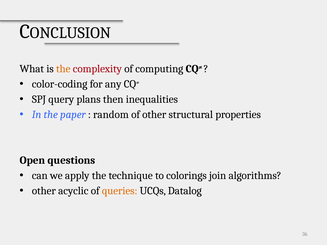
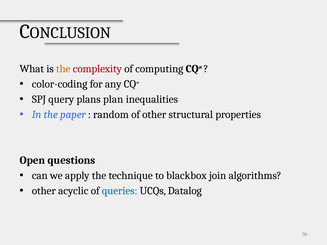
then: then -> plan
colorings: colorings -> blackbox
queries colour: orange -> blue
